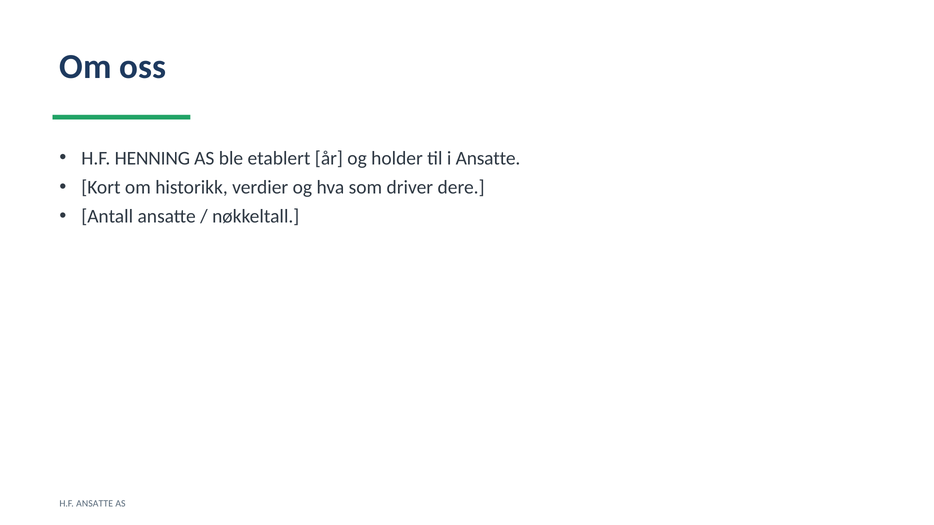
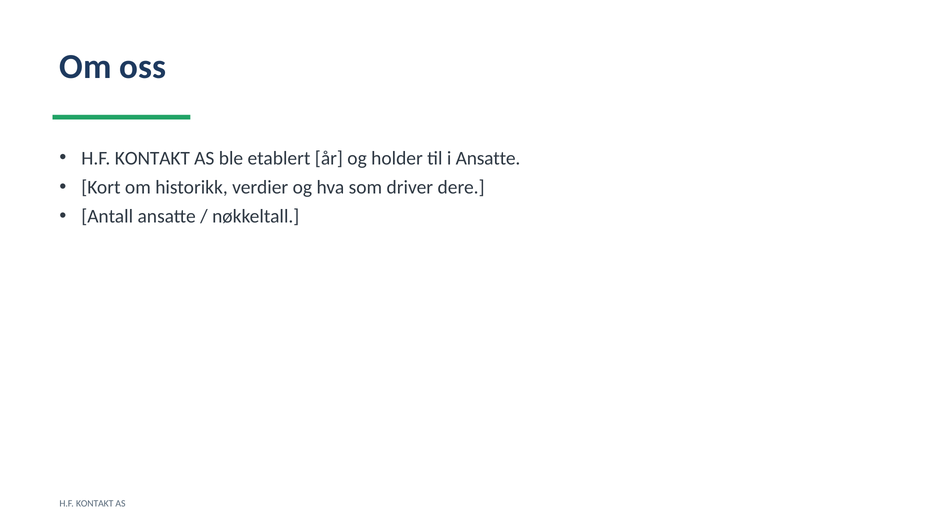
HENNING at (152, 158): HENNING -> KONTAKT
ANSATTE at (95, 504): ANSATTE -> KONTAKT
